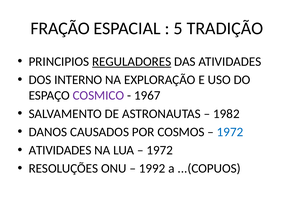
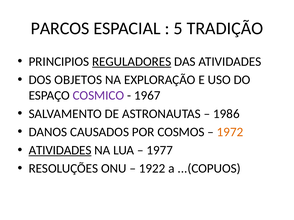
FRAÇÃO: FRAÇÃO -> PARCOS
INTERNO: INTERNO -> OBJETOS
1982: 1982 -> 1986
1972 at (230, 132) colour: blue -> orange
ATIVIDADES at (60, 151) underline: none -> present
1972 at (160, 151): 1972 -> 1977
1992: 1992 -> 1922
